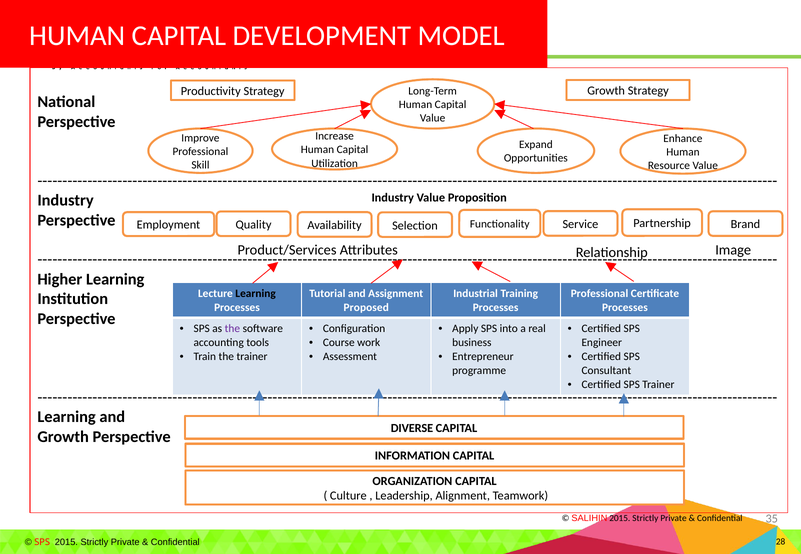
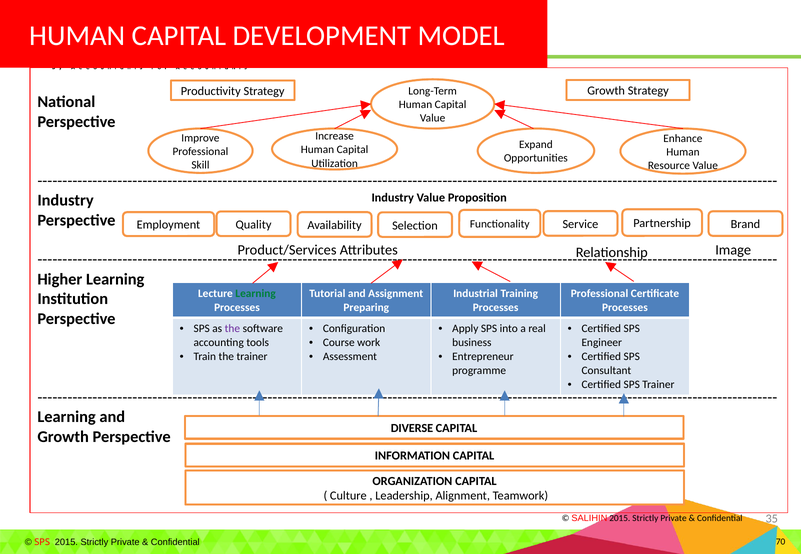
Learning at (256, 294) colour: black -> green
Proposed: Proposed -> Preparing
28: 28 -> 70
